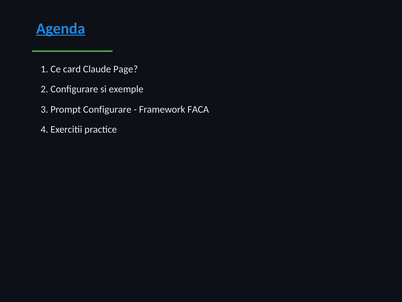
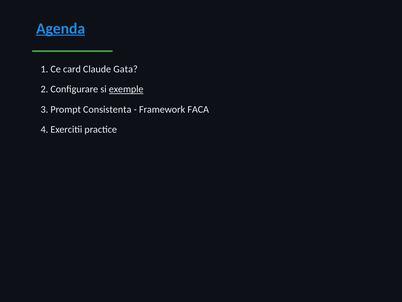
Page: Page -> Gata
exemple underline: none -> present
Prompt Configurare: Configurare -> Consistenta
